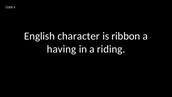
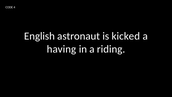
character: character -> astronaut
ribbon: ribbon -> kicked
